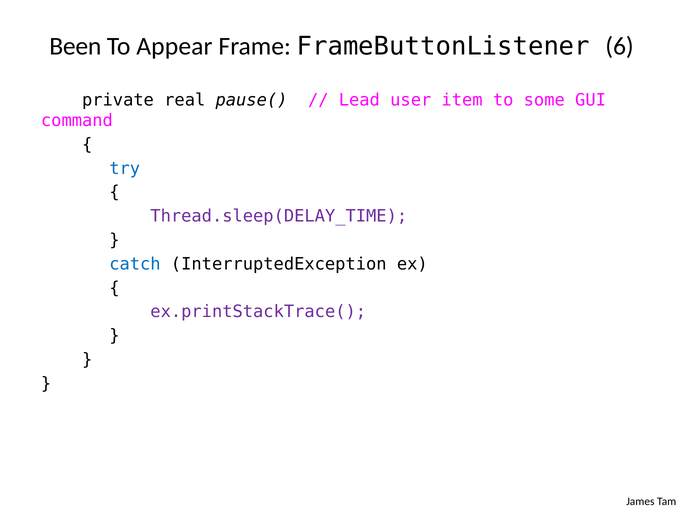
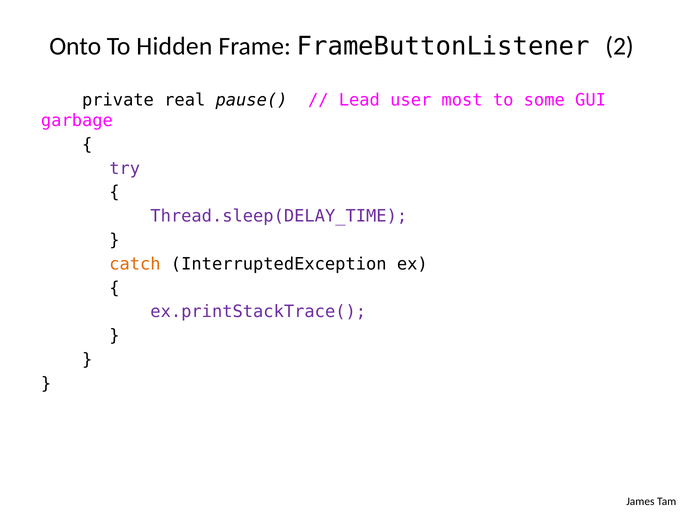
Been: Been -> Onto
Appear: Appear -> Hidden
6: 6 -> 2
item: item -> most
command: command -> garbage
try colour: blue -> purple
catch colour: blue -> orange
